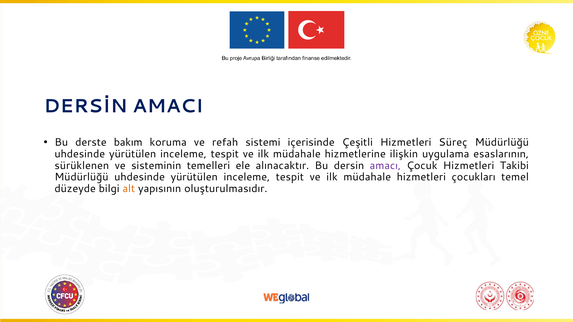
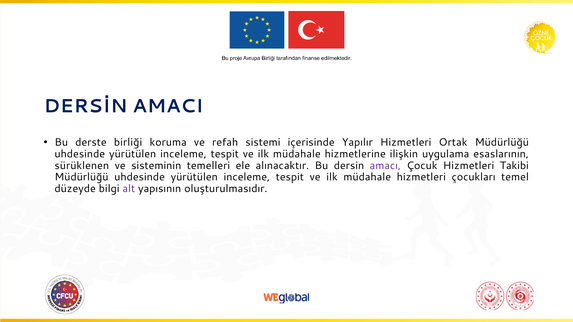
bakım: bakım -> birliği
Çeşitli: Çeşitli -> Yapılır
Süreç: Süreç -> Ortak
alt colour: orange -> purple
